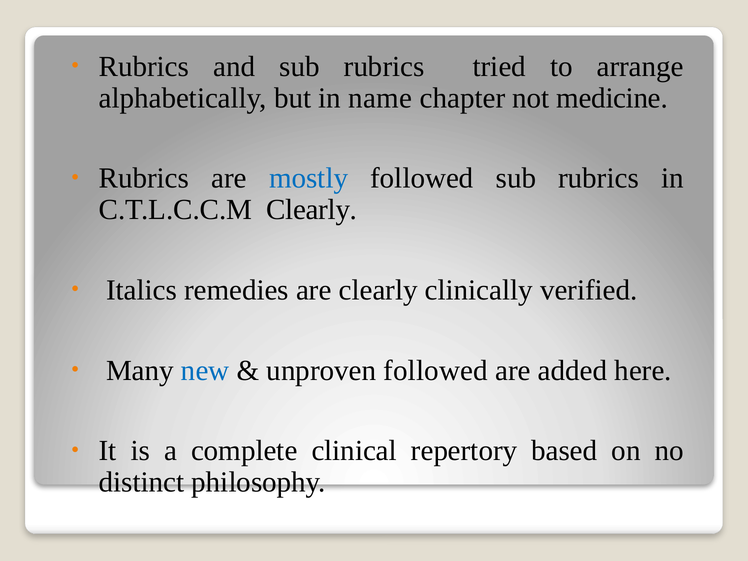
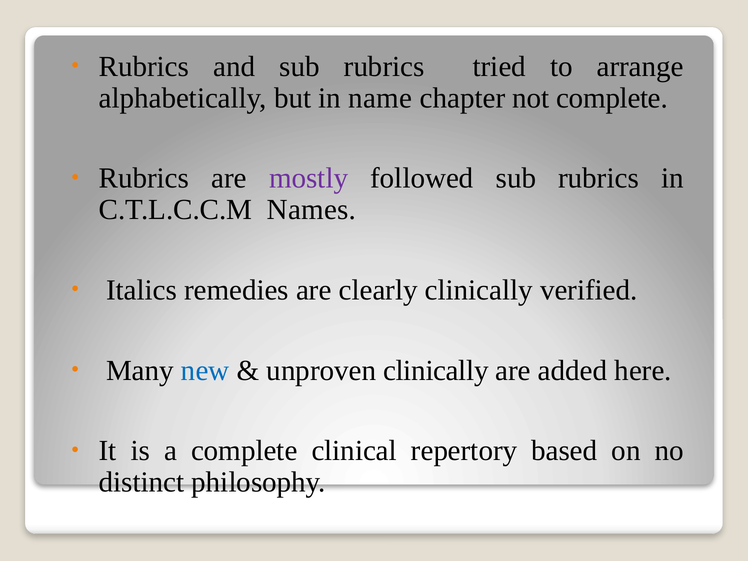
not medicine: medicine -> complete
mostly colour: blue -> purple
C.T.L.C.C.M Clearly: Clearly -> Names
unproven followed: followed -> clinically
